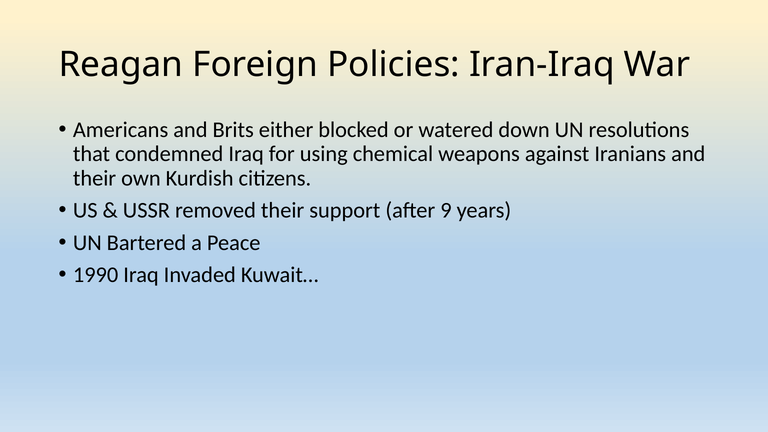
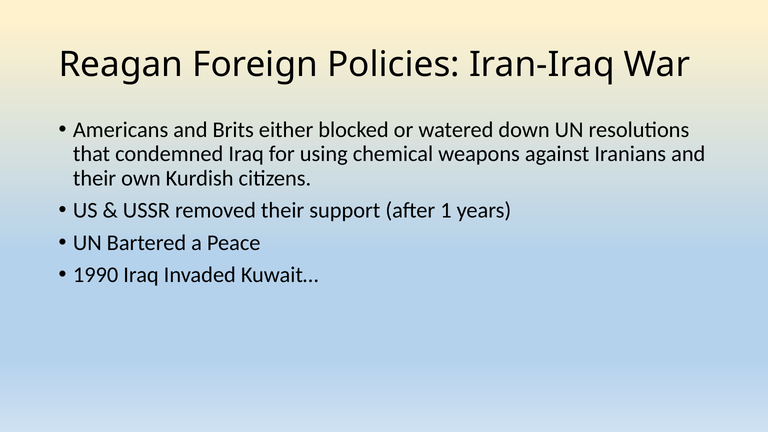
9: 9 -> 1
